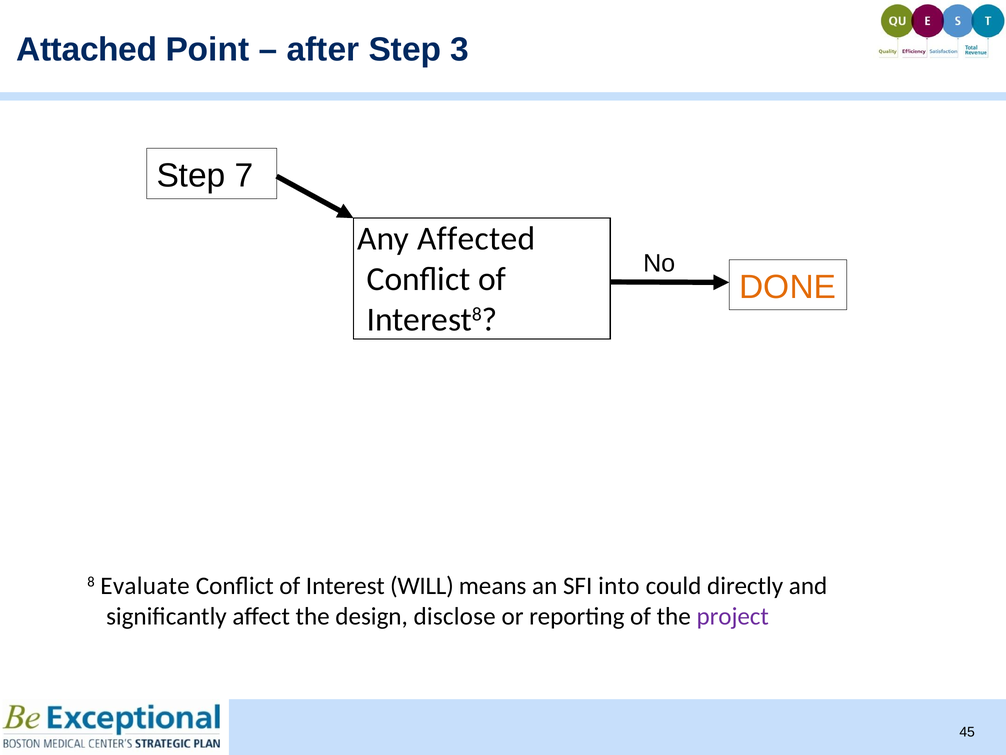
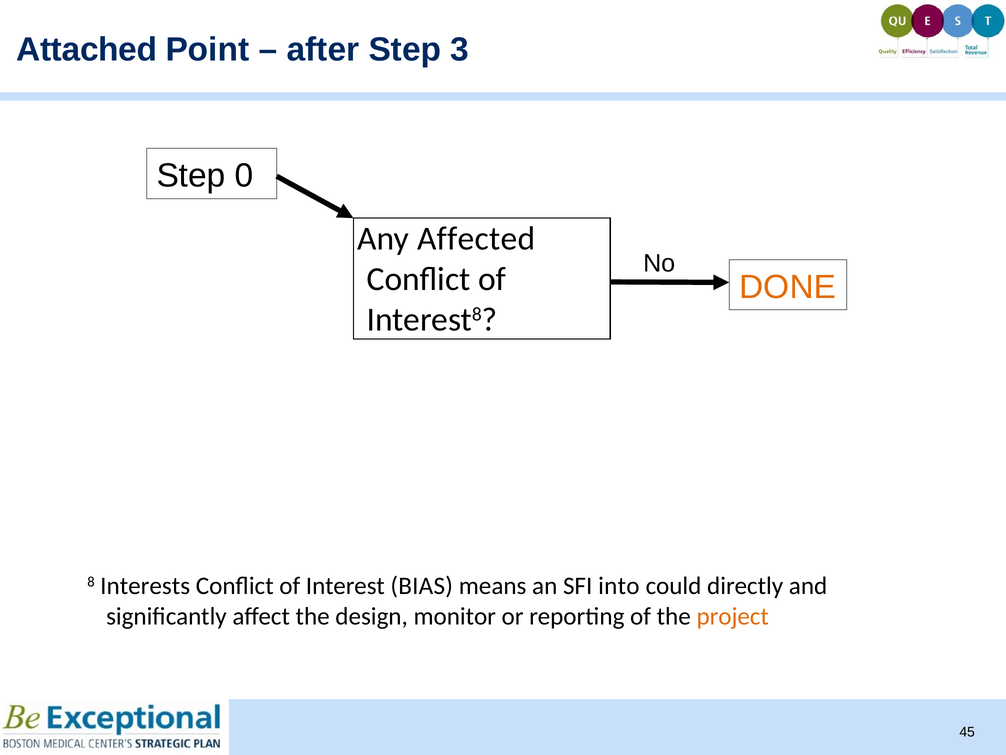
7: 7 -> 0
Evaluate: Evaluate -> Interests
WILL: WILL -> BIAS
disclose: disclose -> monitor
project colour: purple -> orange
